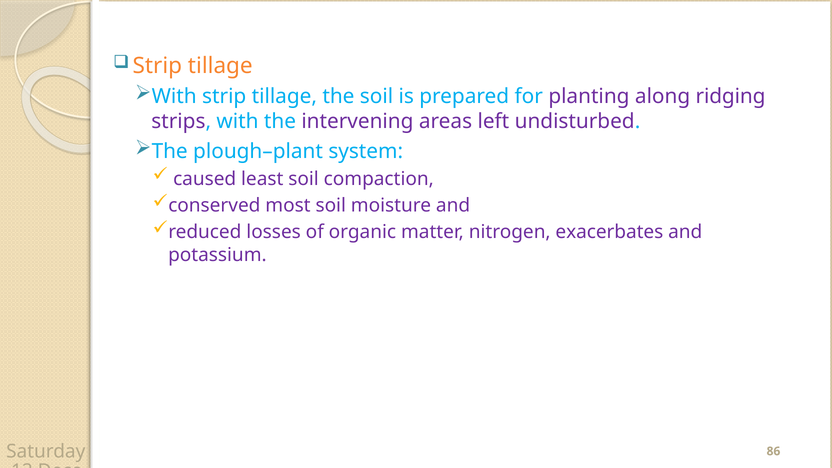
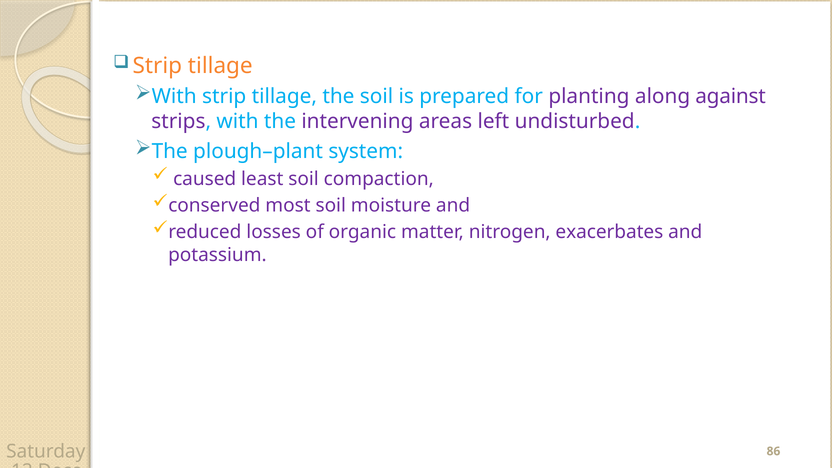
ridging: ridging -> against
